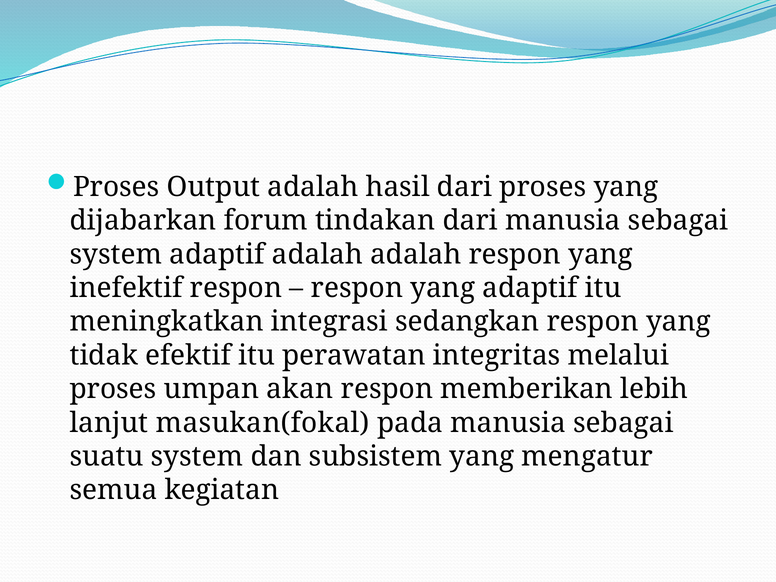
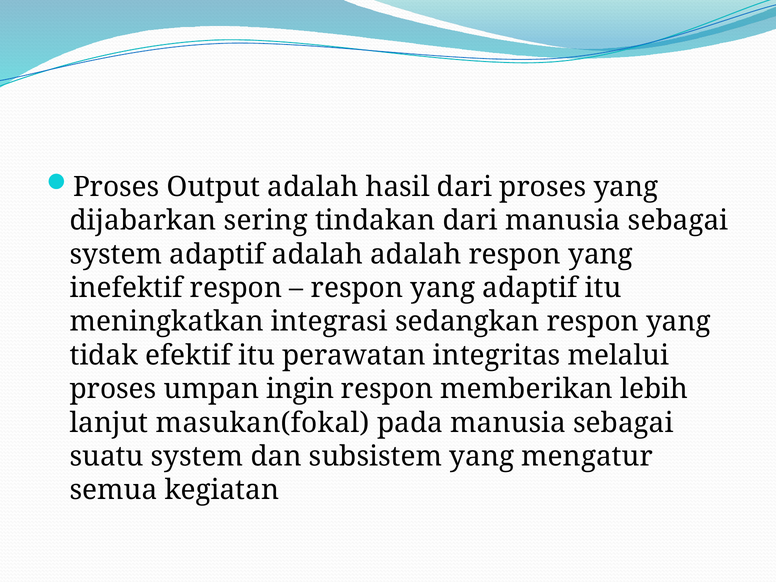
forum: forum -> sering
akan: akan -> ingin
